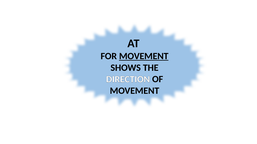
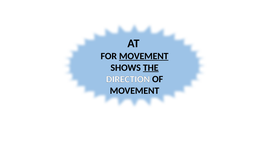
THE underline: none -> present
